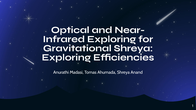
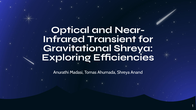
Exploring at (112, 39): Exploring -> Transient
